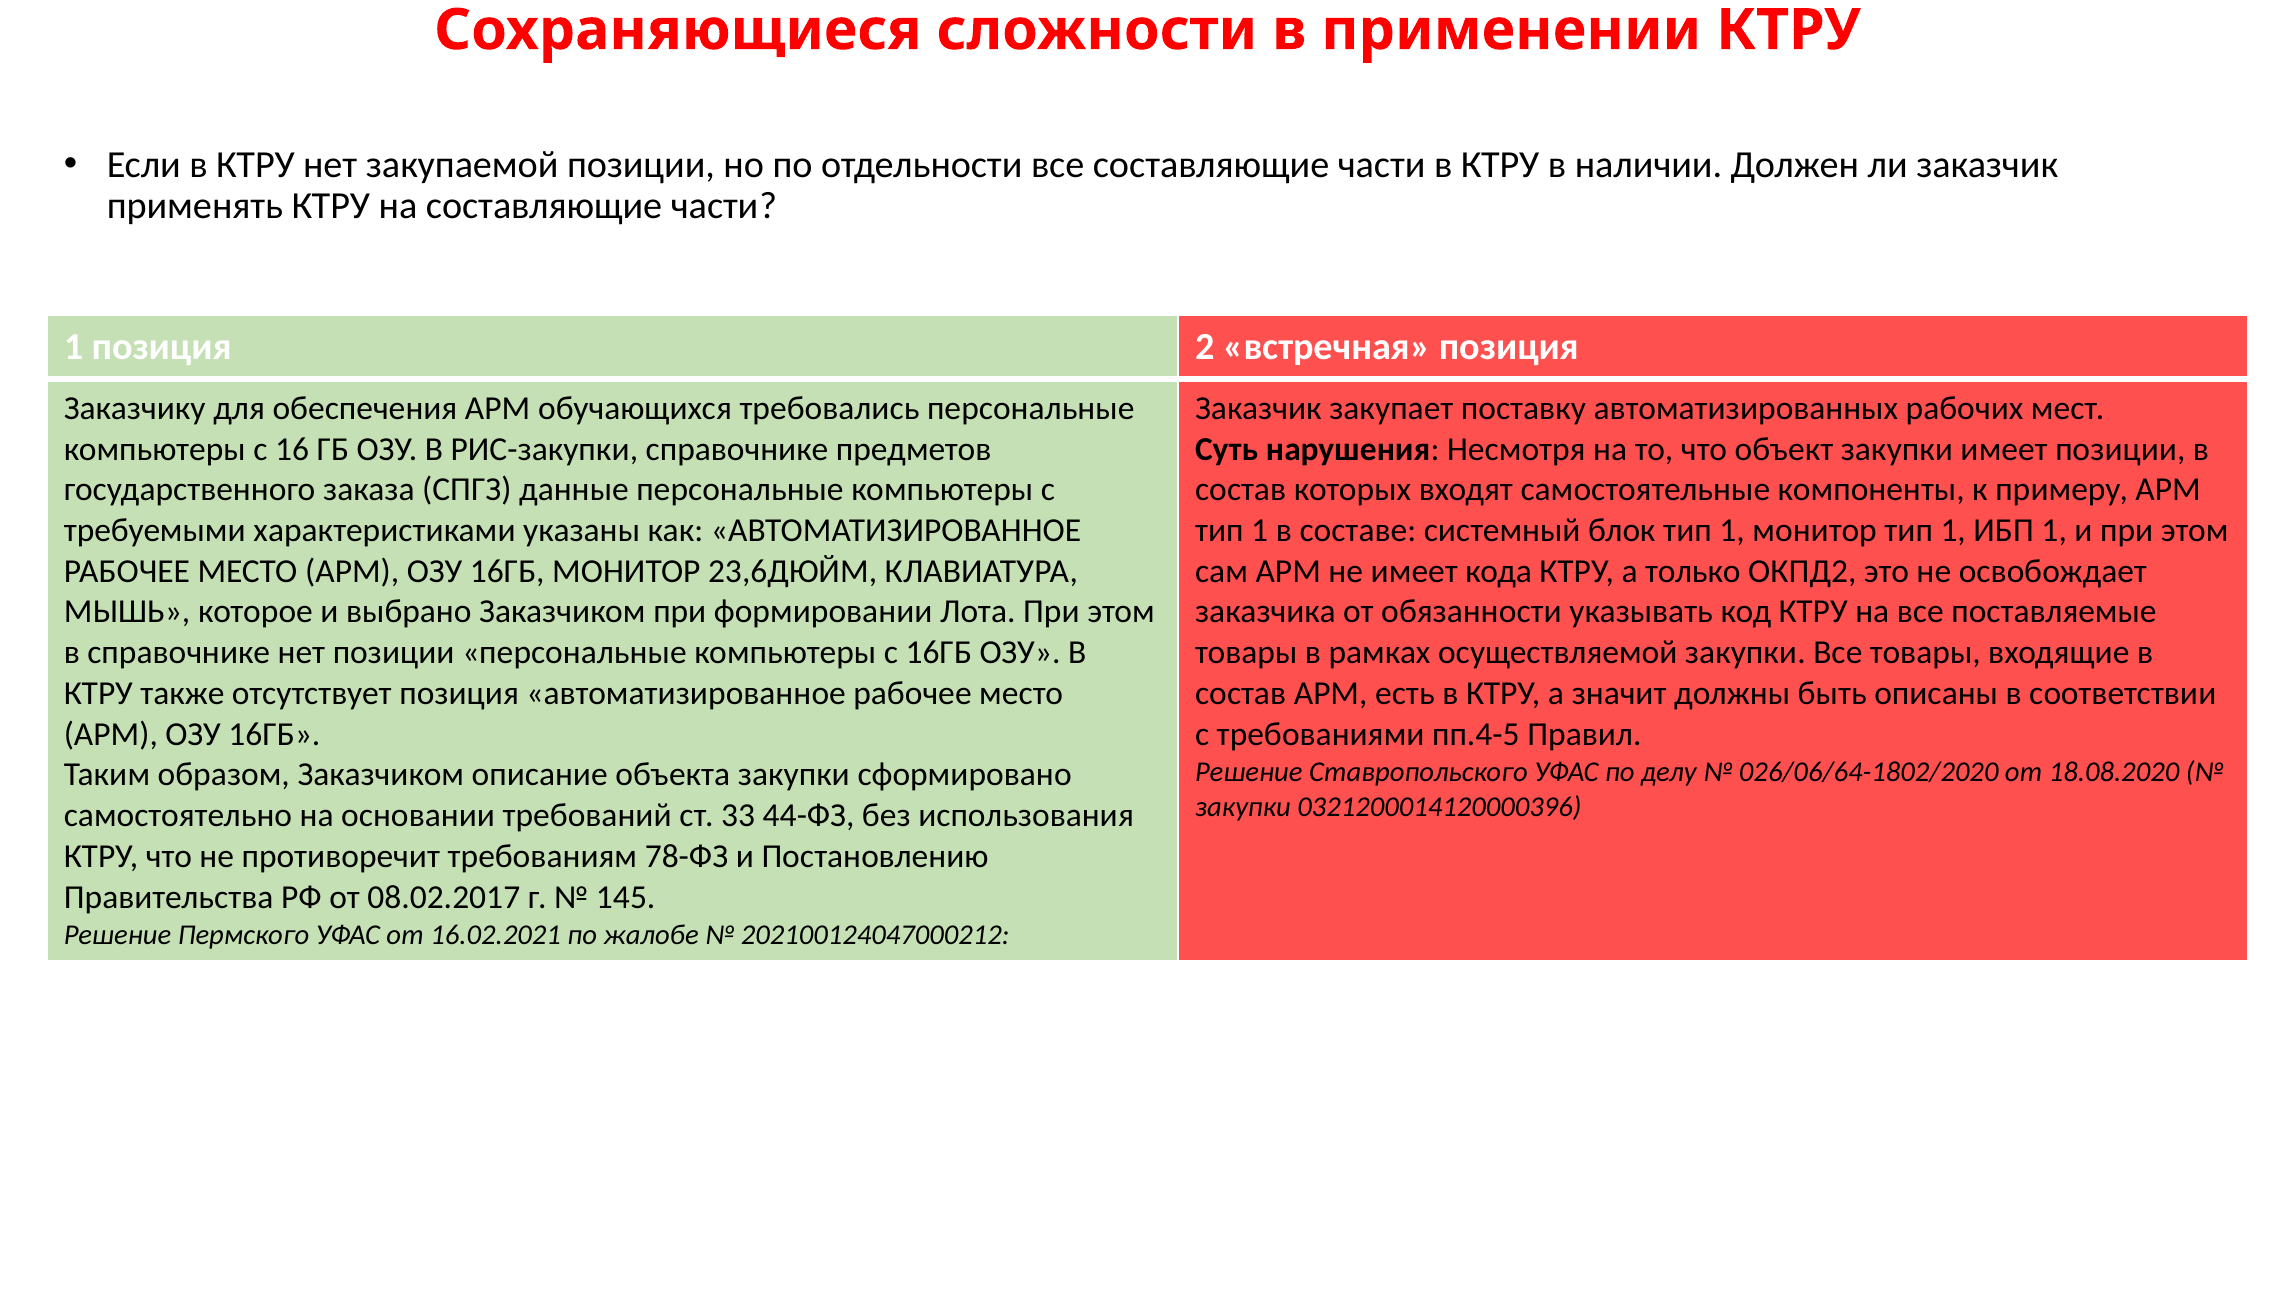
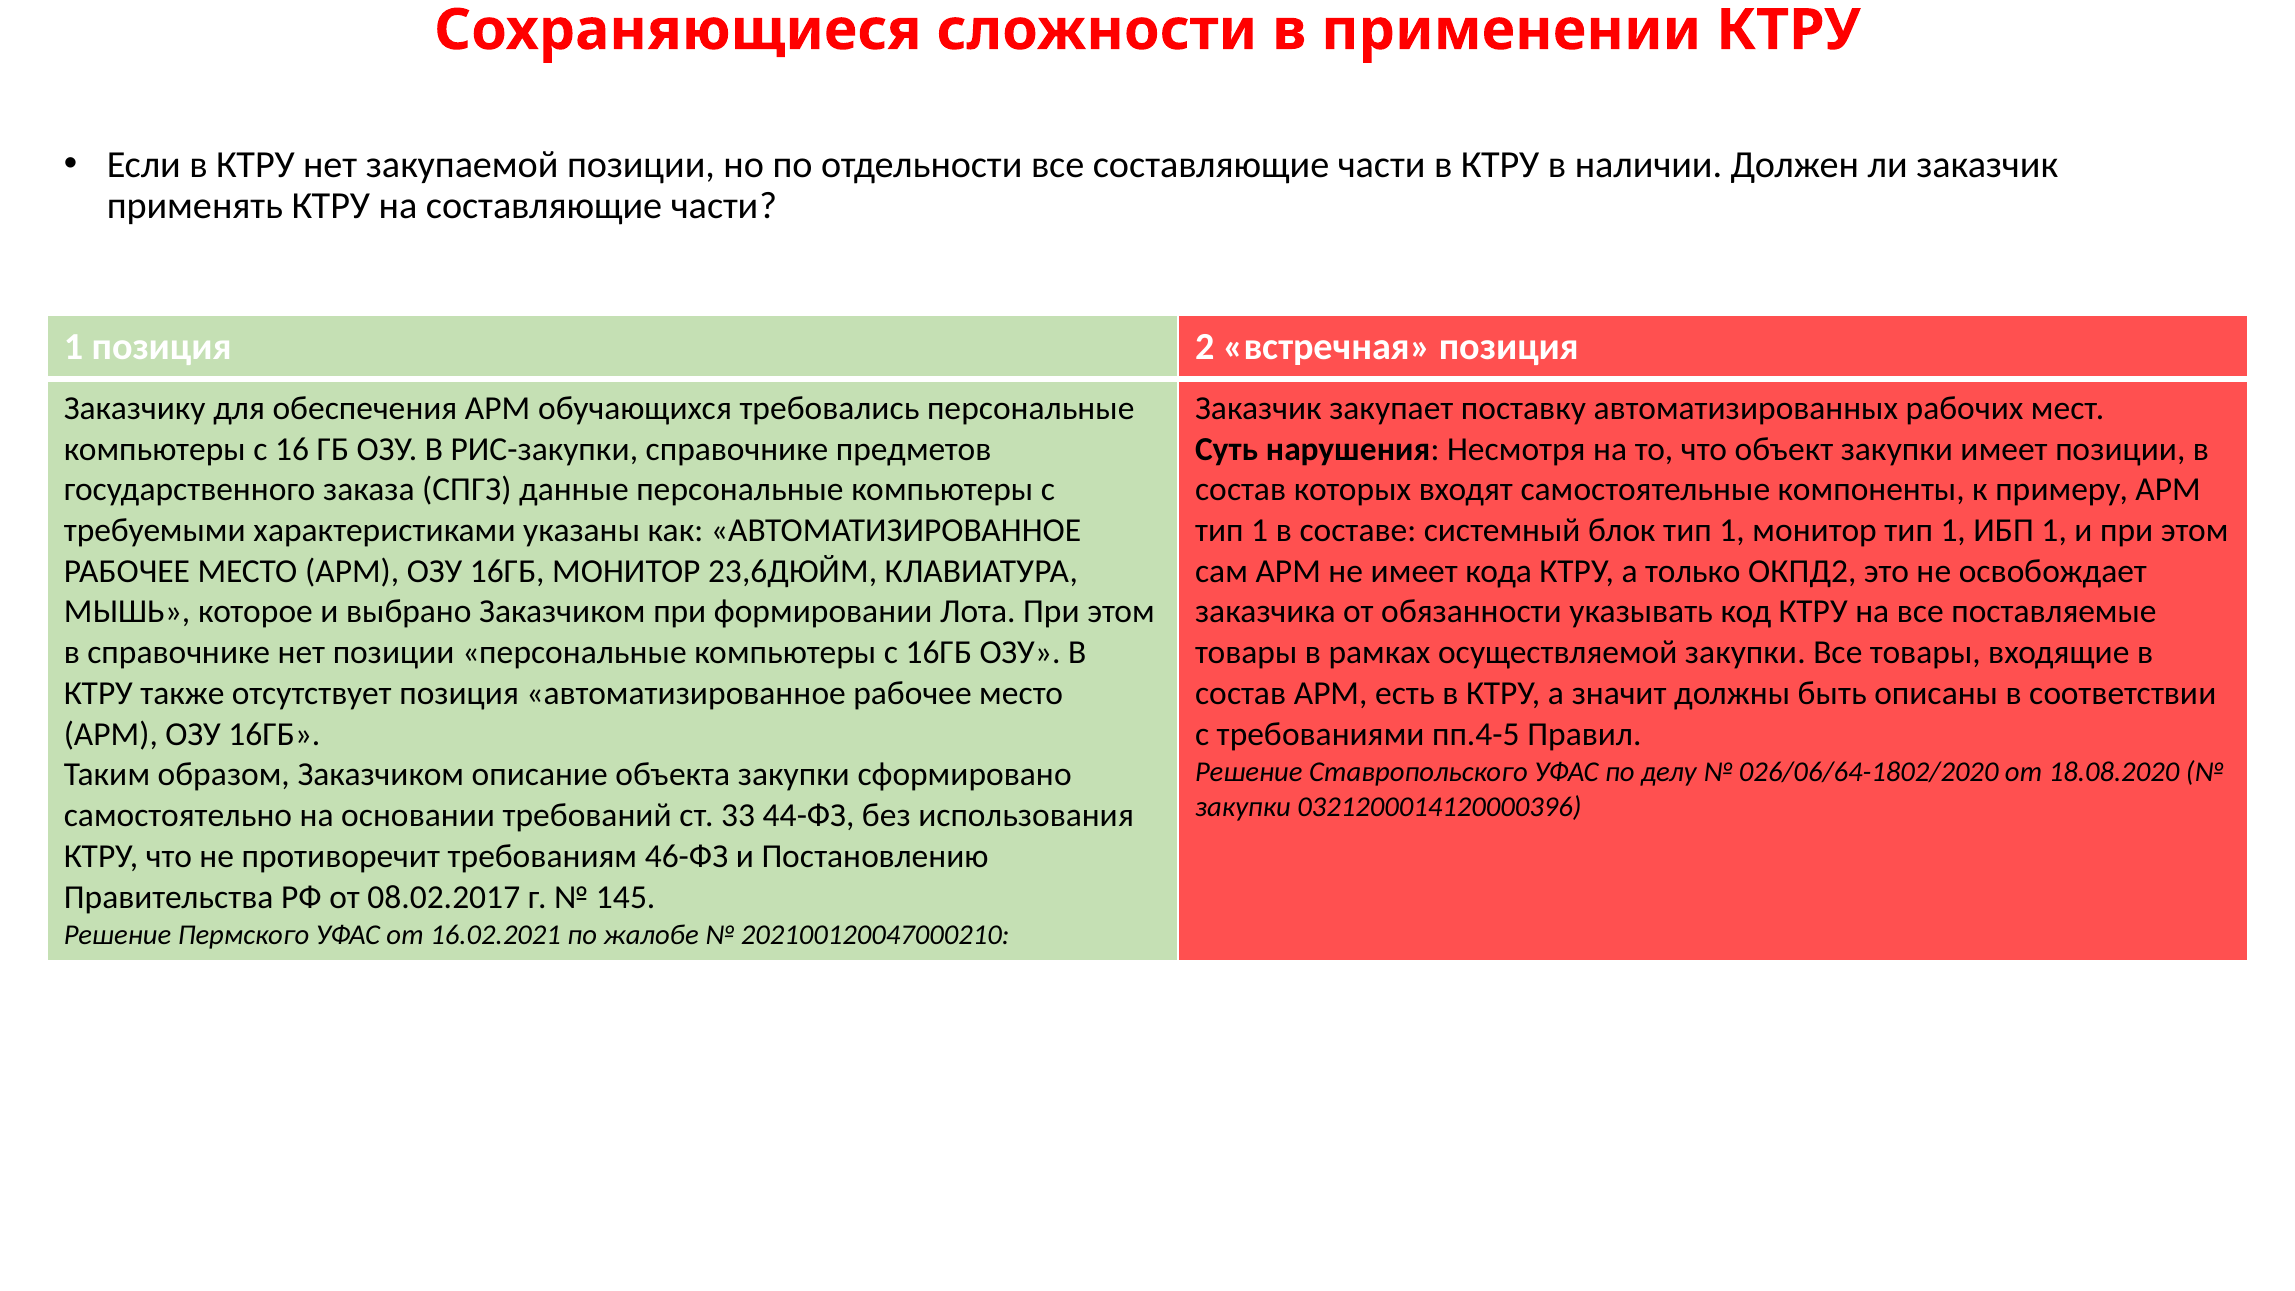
78-ФЗ: 78-ФЗ -> 46-ФЗ
202100124047000212: 202100124047000212 -> 202100120047000210
